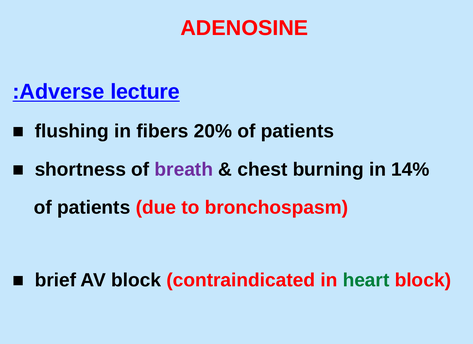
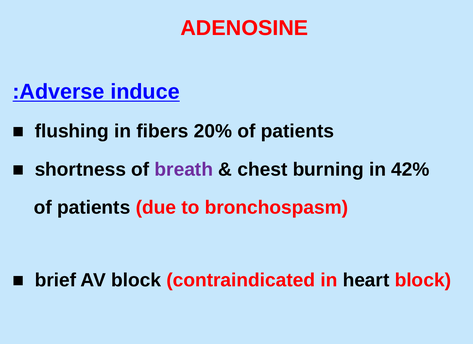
lecture: lecture -> induce
14%: 14% -> 42%
heart colour: green -> black
